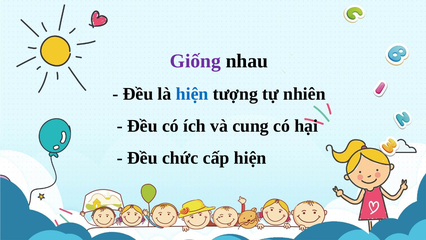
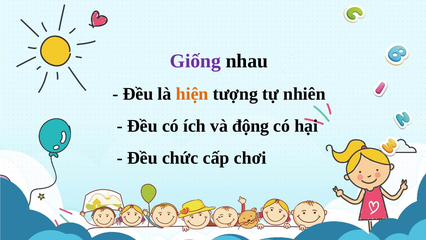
hiện at (192, 94) colour: blue -> orange
cung: cung -> động
cấp hiện: hiện -> chơi
